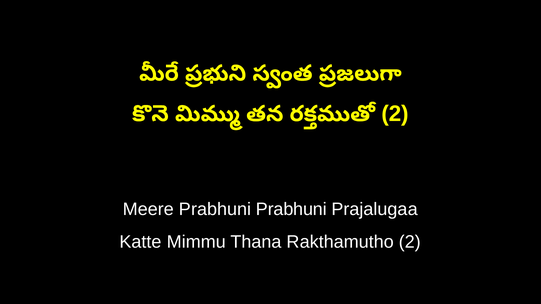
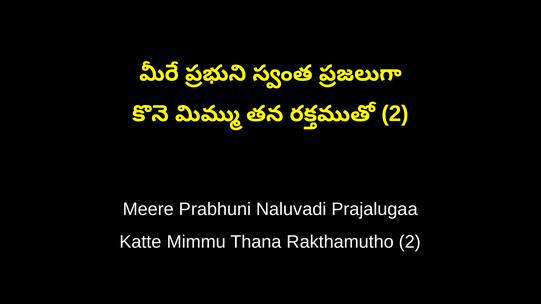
Prabhuni Prabhuni: Prabhuni -> Naluvadi
